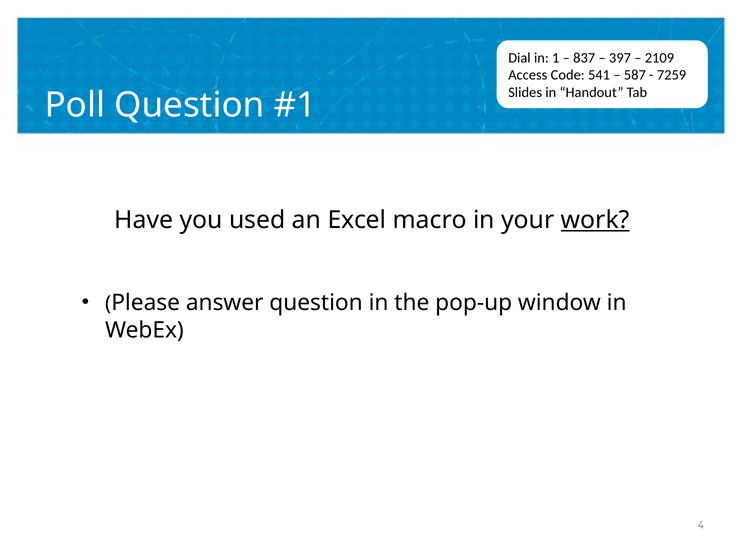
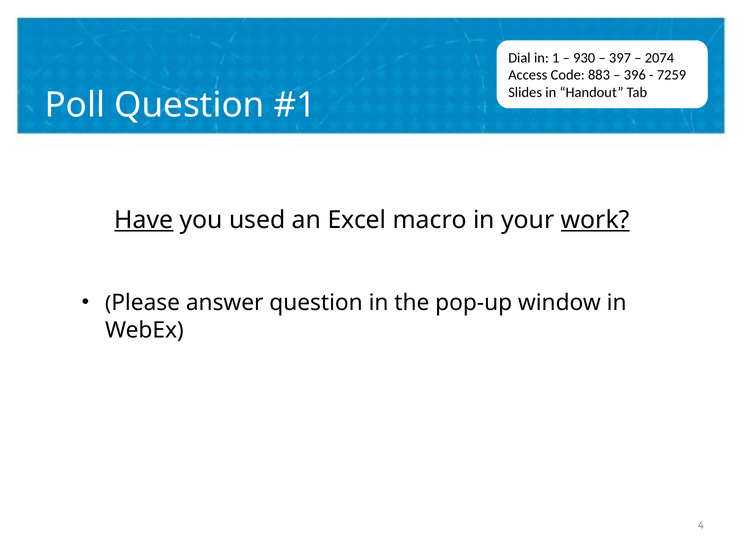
837: 837 -> 930
2109: 2109 -> 2074
541: 541 -> 883
587: 587 -> 396
Have underline: none -> present
